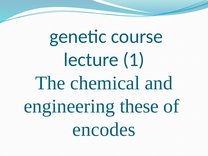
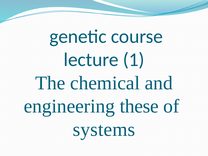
encodes: encodes -> systems
